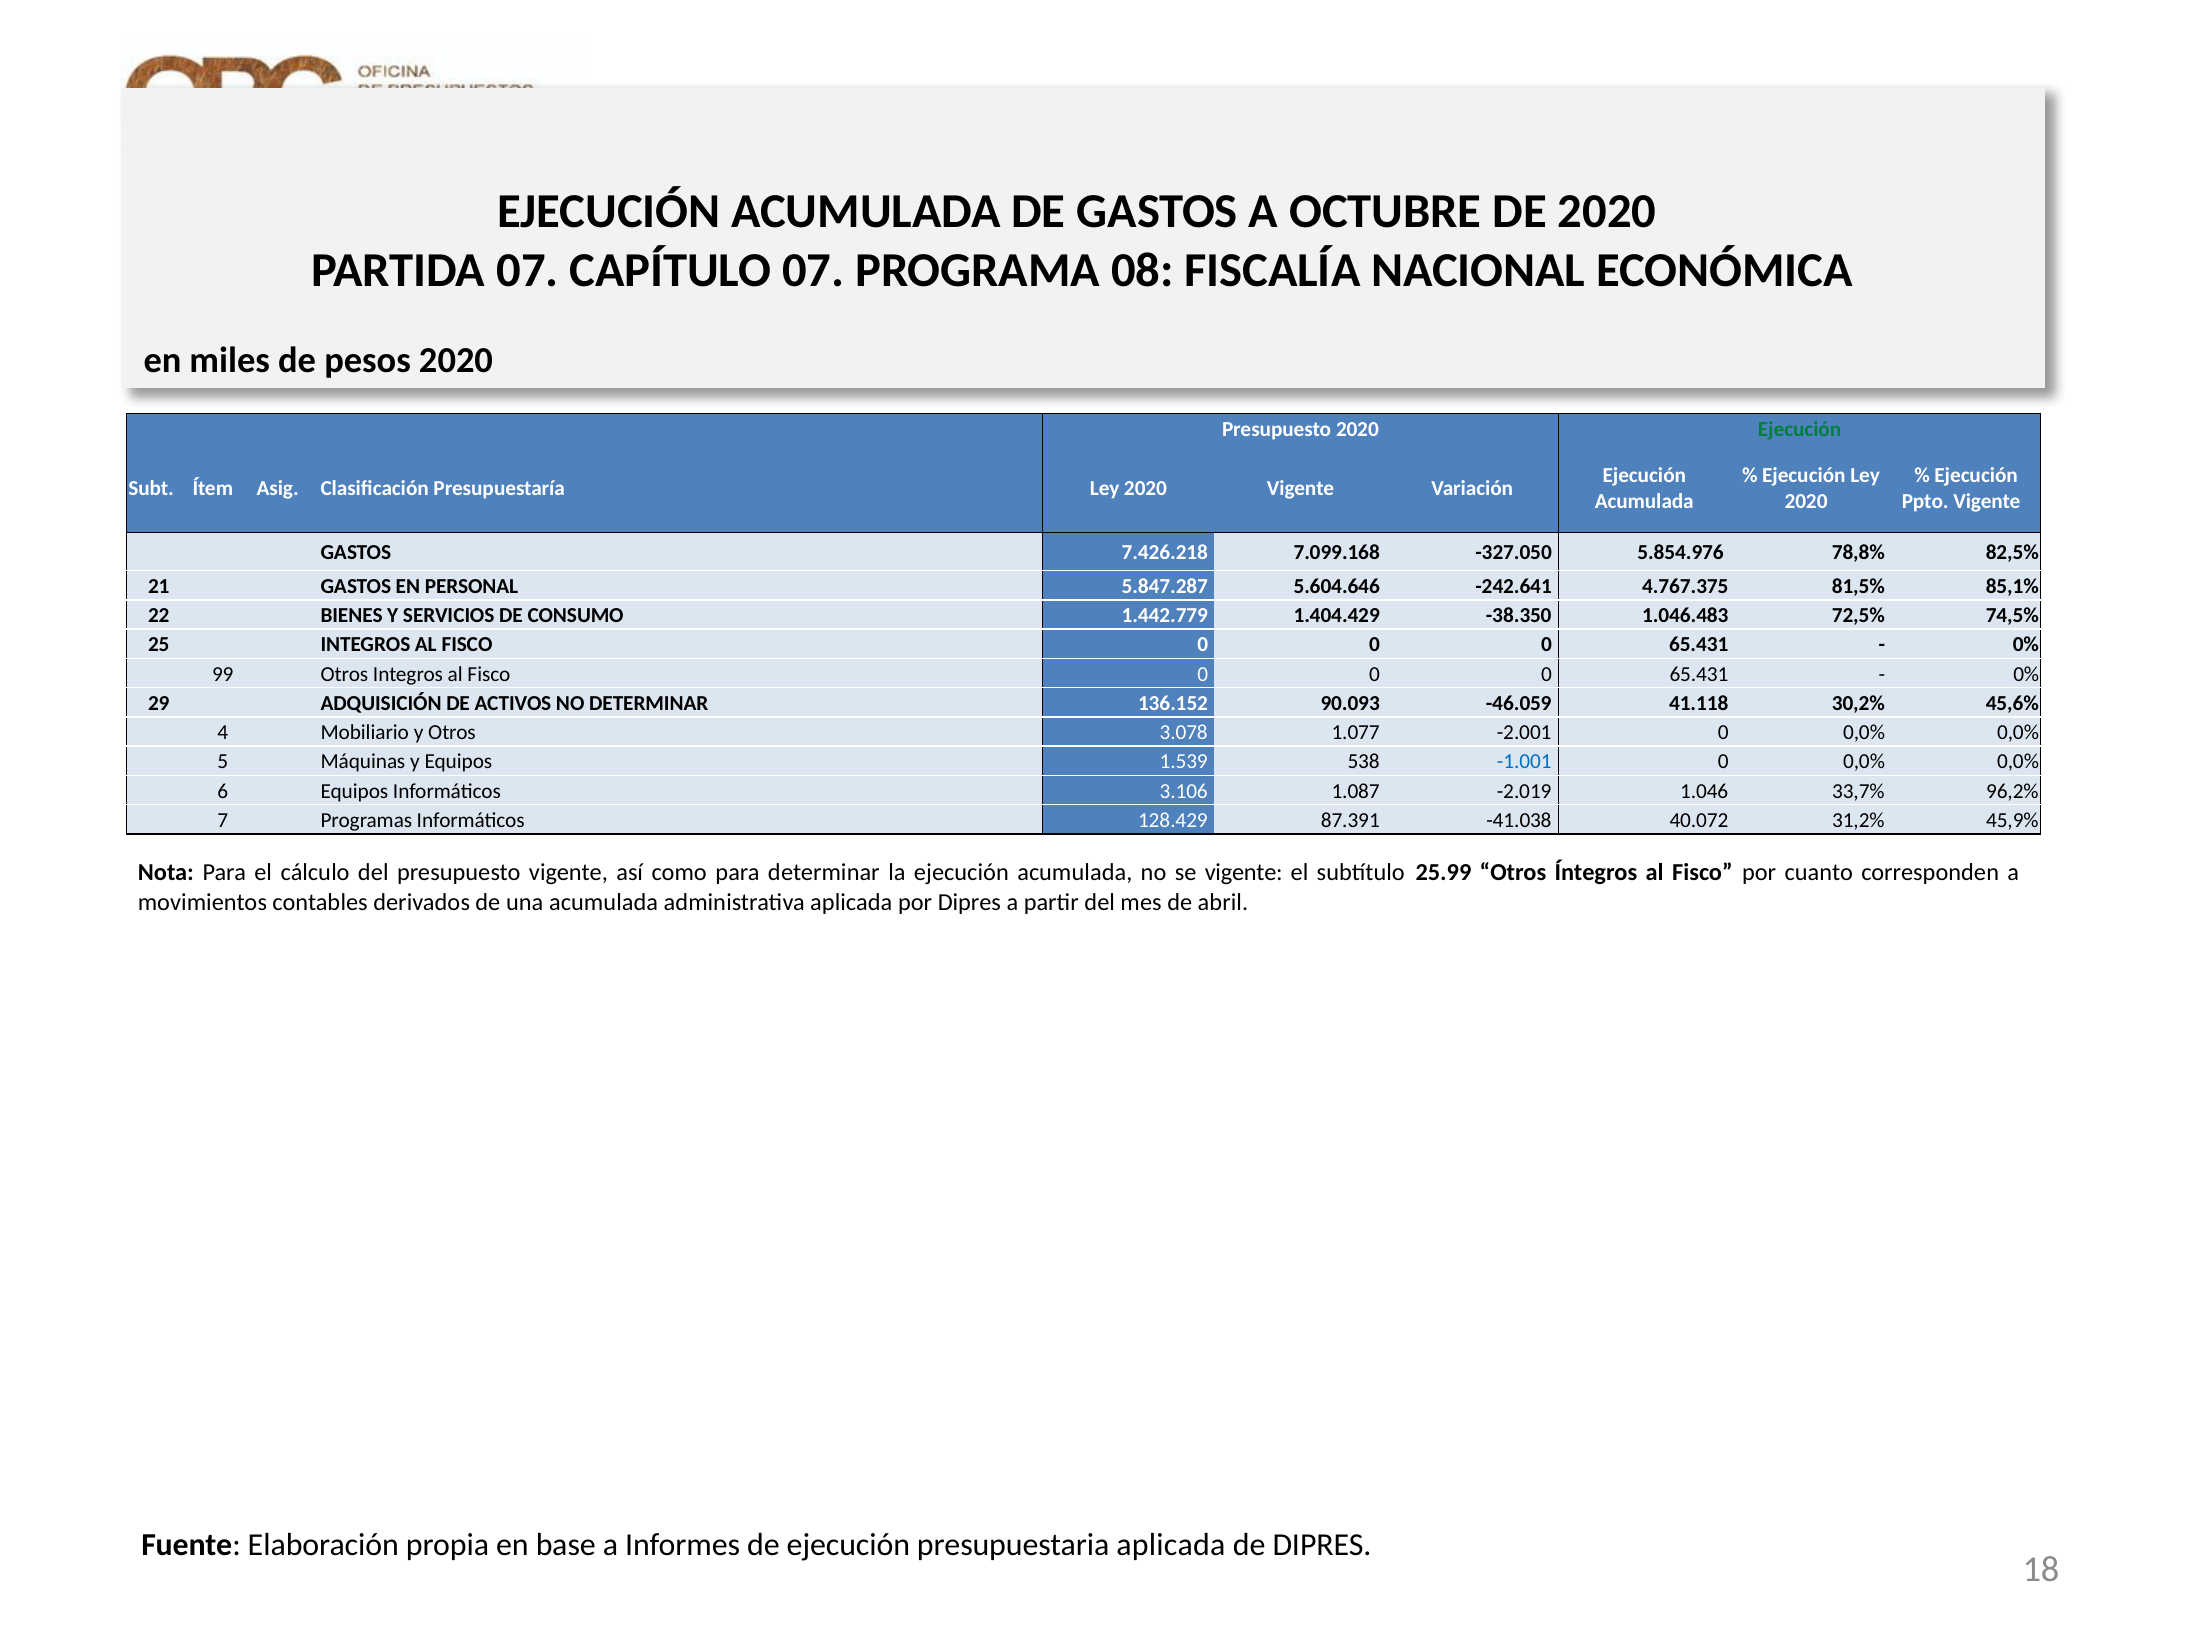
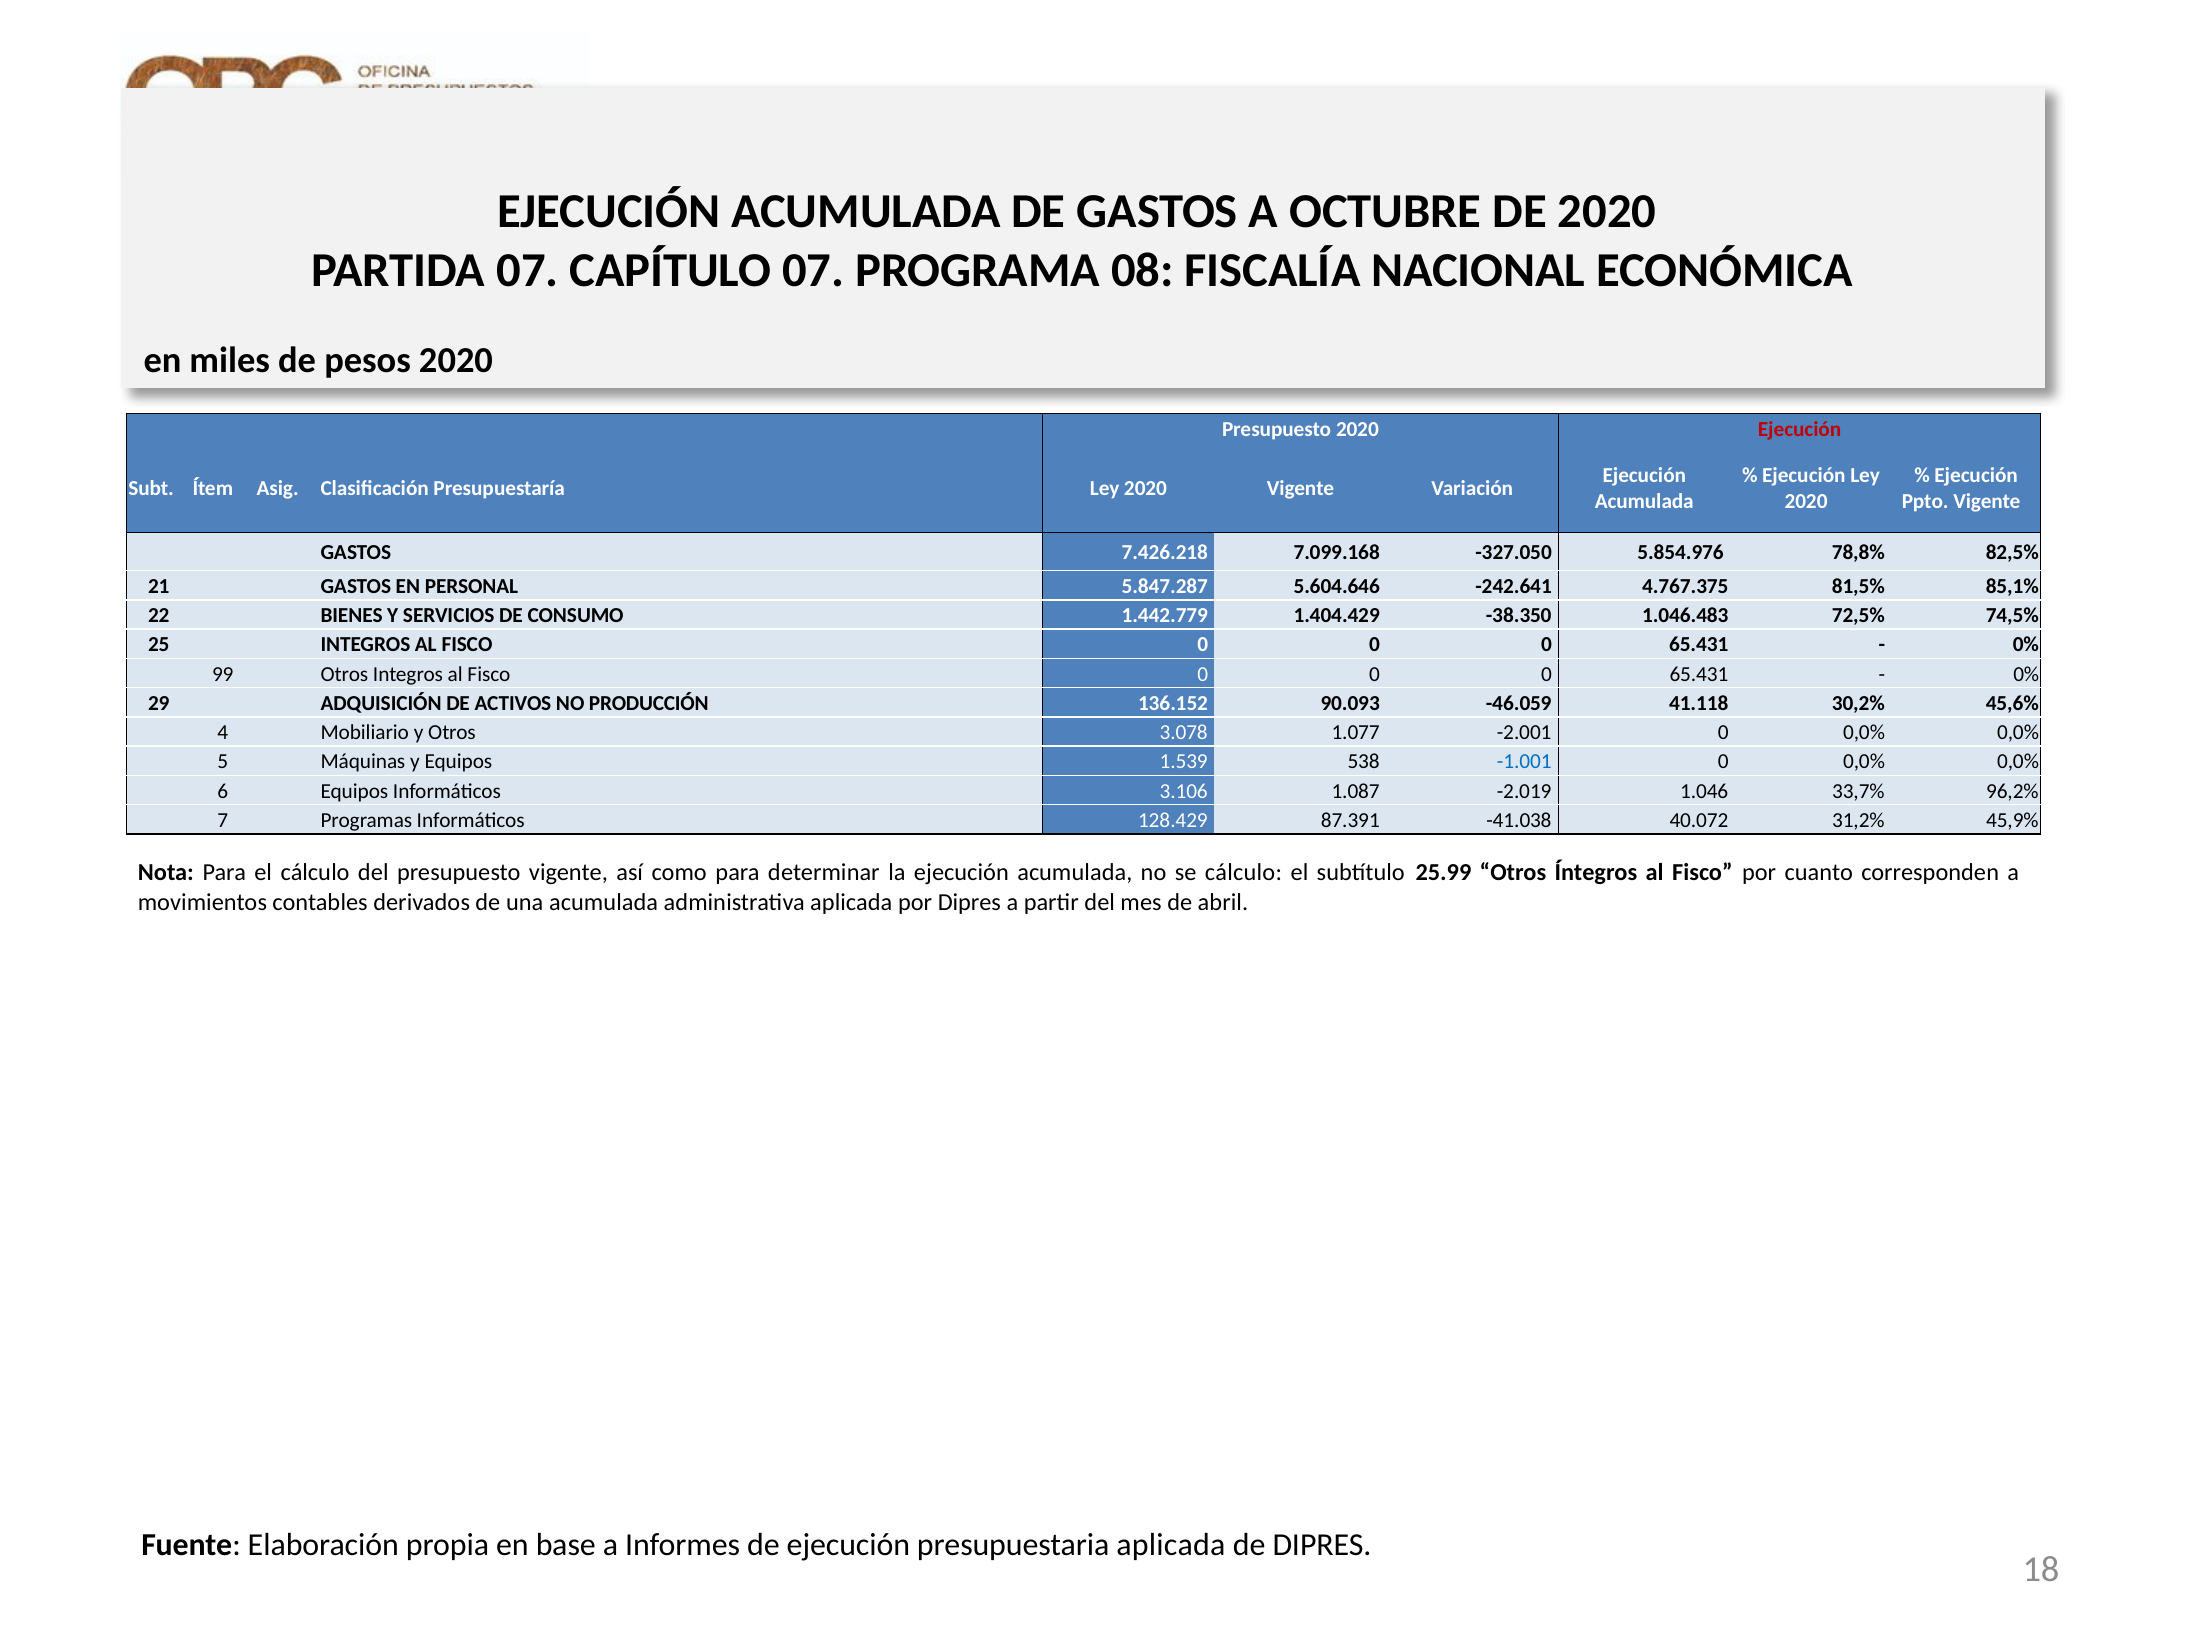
Ejecución at (1800, 429) colour: green -> red
NO DETERMINAR: DETERMINAR -> PRODUCCIÓN
se vigente: vigente -> cálculo
